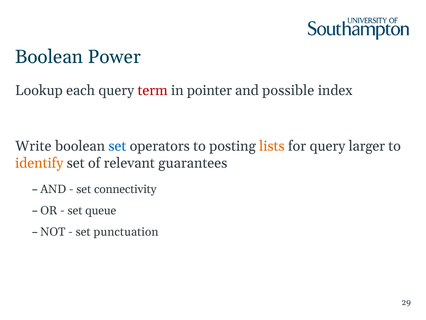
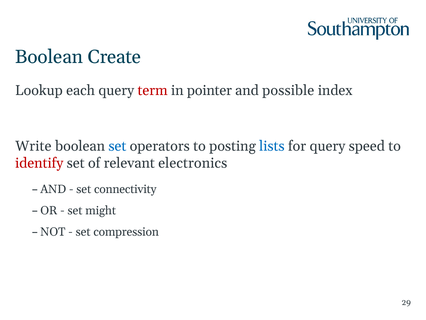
Power: Power -> Create
lists colour: orange -> blue
larger: larger -> speed
identify colour: orange -> red
guarantees: guarantees -> electronics
queue: queue -> might
punctuation: punctuation -> compression
